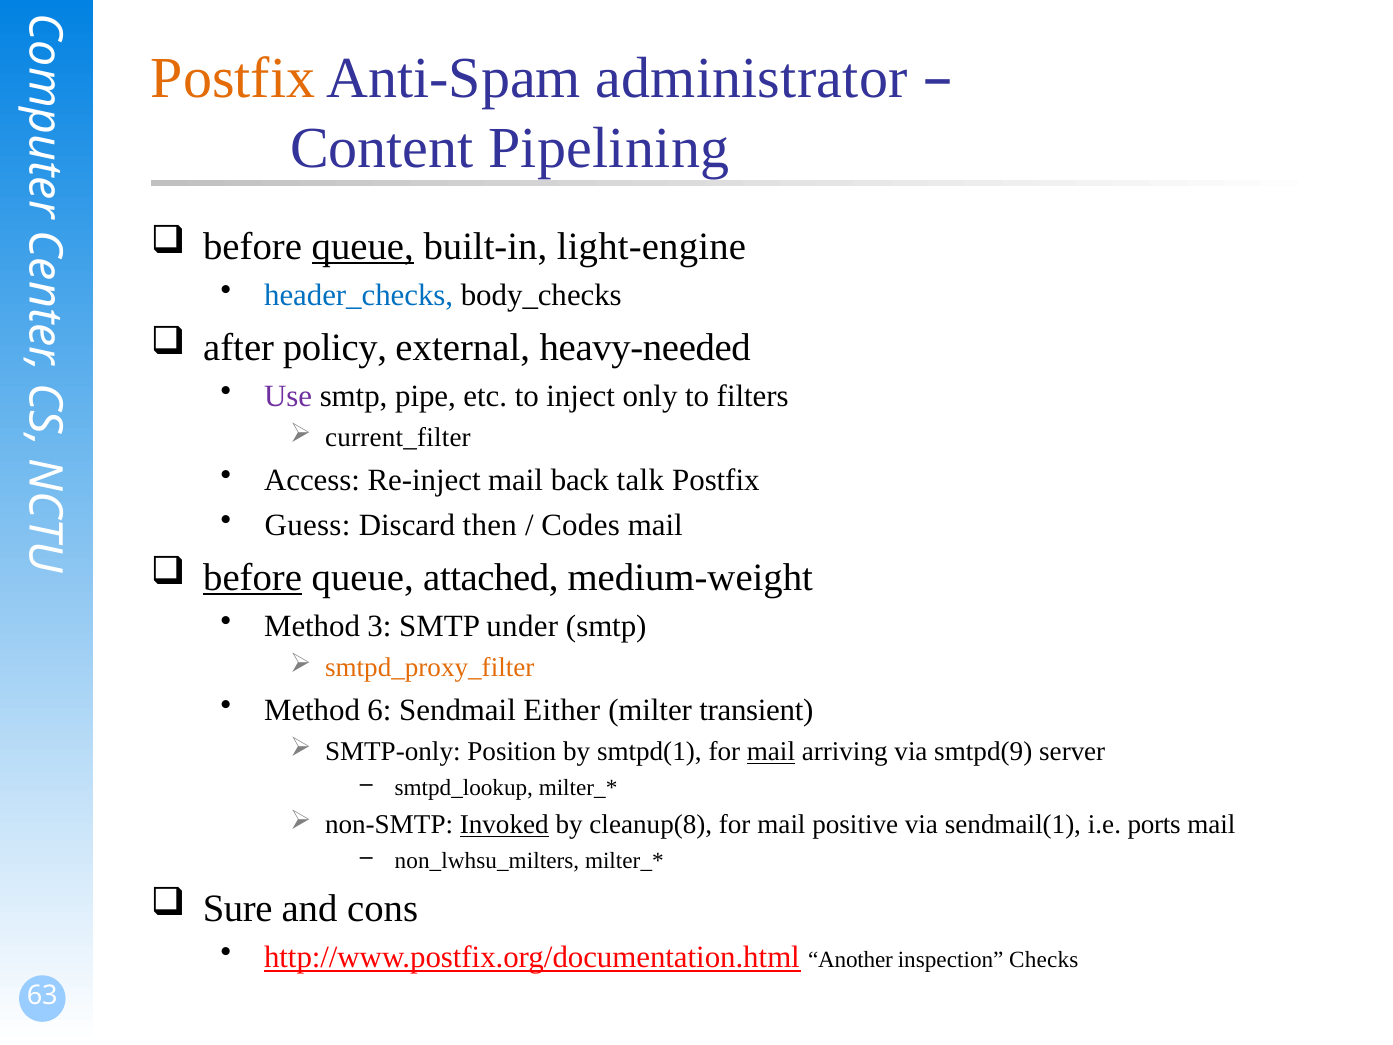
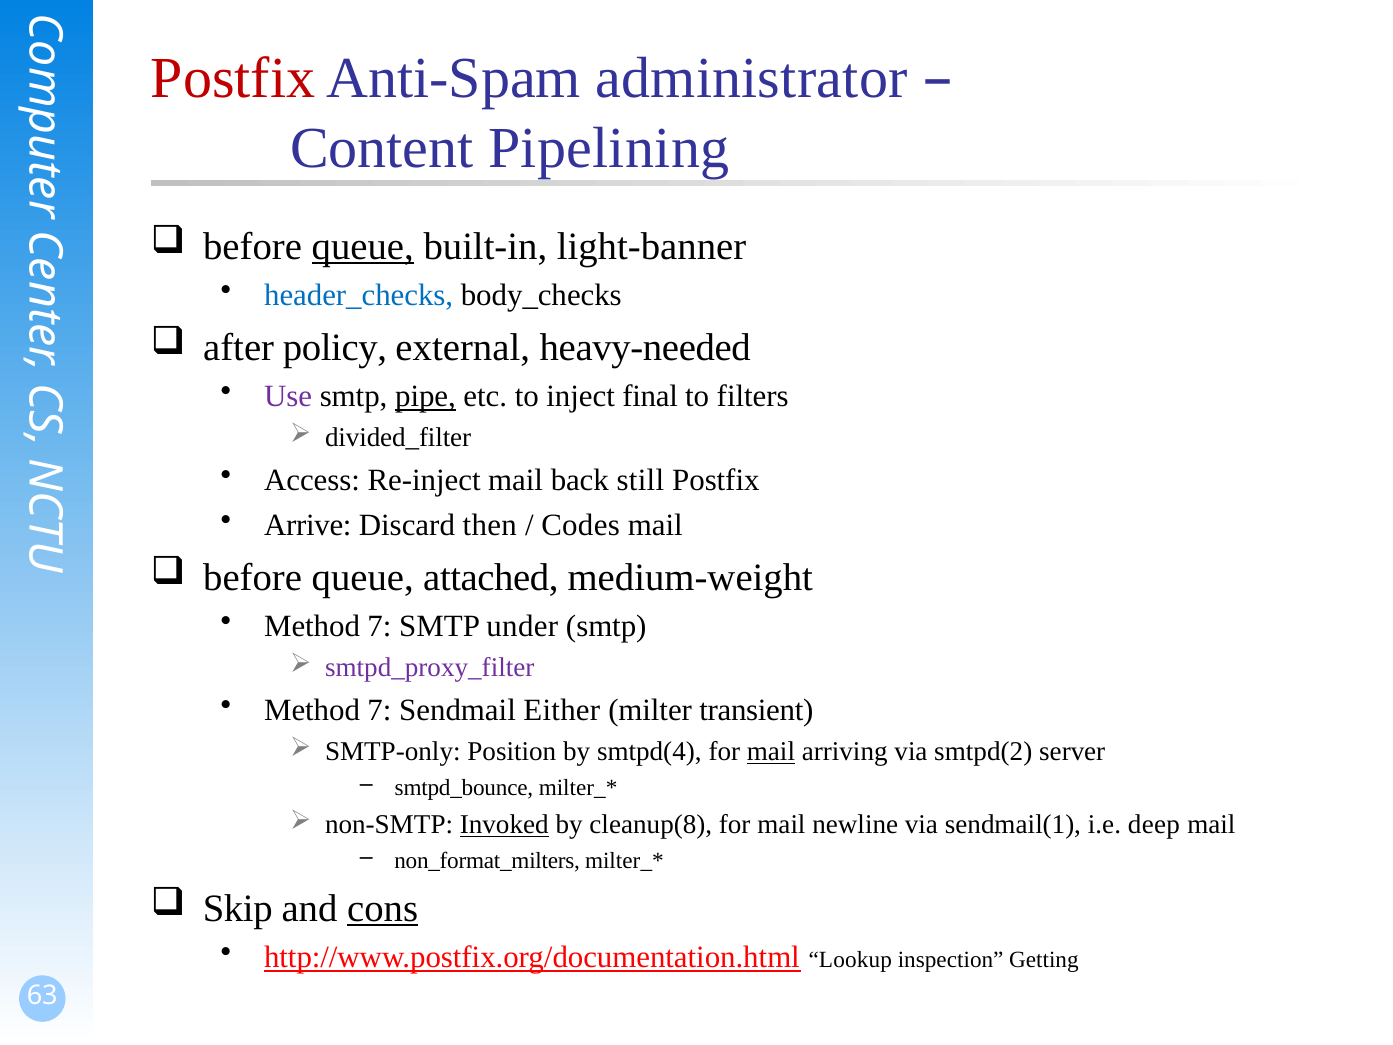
Postfix at (233, 79) colour: orange -> red
light-engine: light-engine -> light-banner
pipe underline: none -> present
only: only -> final
current_filter: current_filter -> divided_filter
talk: talk -> still
Guess: Guess -> Arrive
before at (253, 577) underline: present -> none
3 at (380, 626): 3 -> 7
smtpd_proxy_filter colour: orange -> purple
6 at (380, 711): 6 -> 7
smtpd(1: smtpd(1 -> smtpd(4
smtpd(9: smtpd(9 -> smtpd(2
smtpd_lookup: smtpd_lookup -> smtpd_bounce
positive: positive -> newline
ports: ports -> deep
non_lwhsu_milters: non_lwhsu_milters -> non_format_milters
Sure: Sure -> Skip
cons underline: none -> present
Another: Another -> Lookup
Checks: Checks -> Getting
